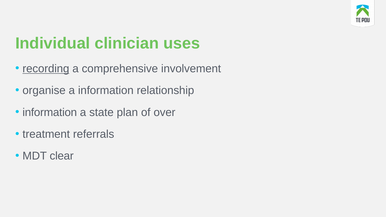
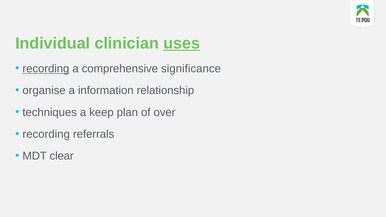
uses underline: none -> present
involvement: involvement -> significance
information at (50, 112): information -> techniques
state: state -> keep
treatment at (46, 134): treatment -> recording
